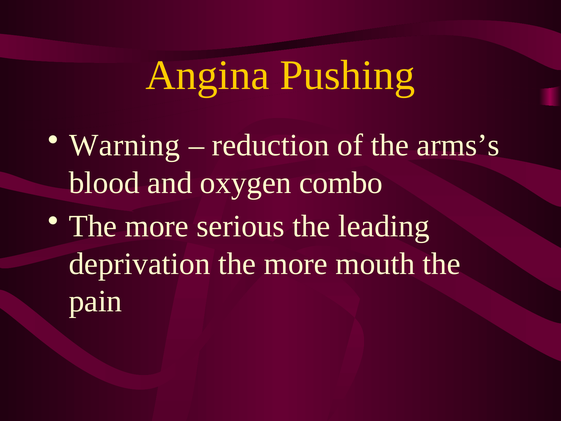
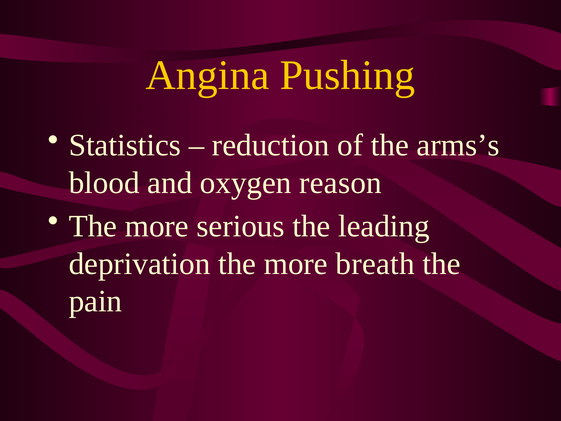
Warning: Warning -> Statistics
combo: combo -> reason
mouth: mouth -> breath
